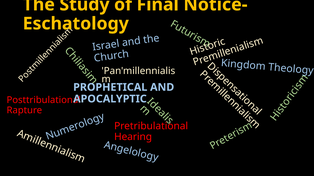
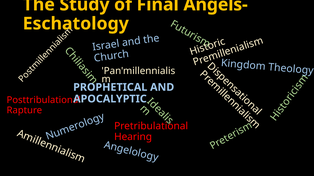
Notice-: Notice- -> Angels-
